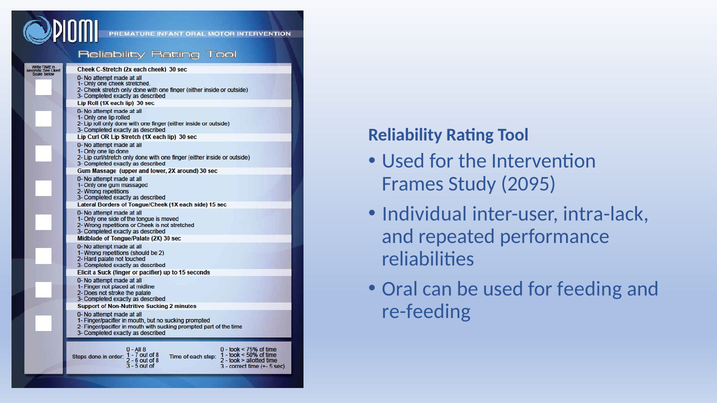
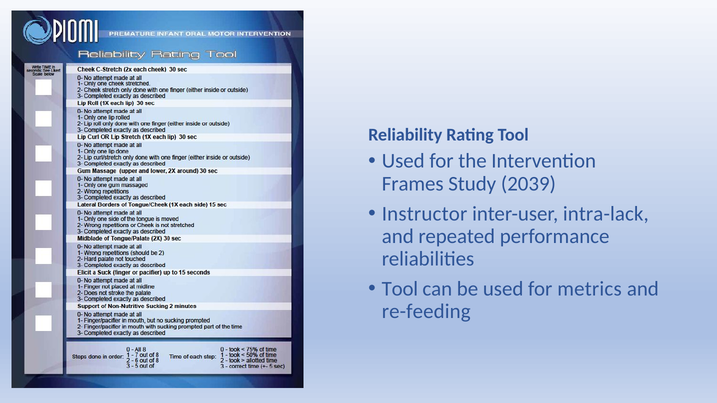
2095: 2095 -> 2039
Individual: Individual -> Instructor
Oral at (400, 289): Oral -> Tool
feeding: feeding -> metrics
